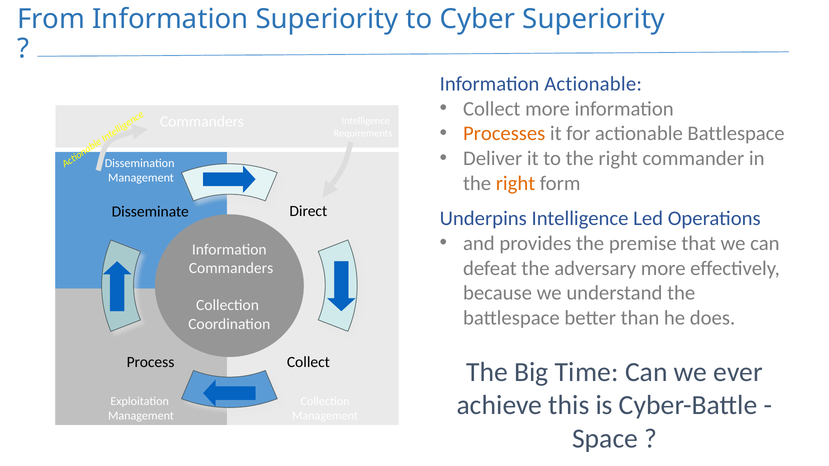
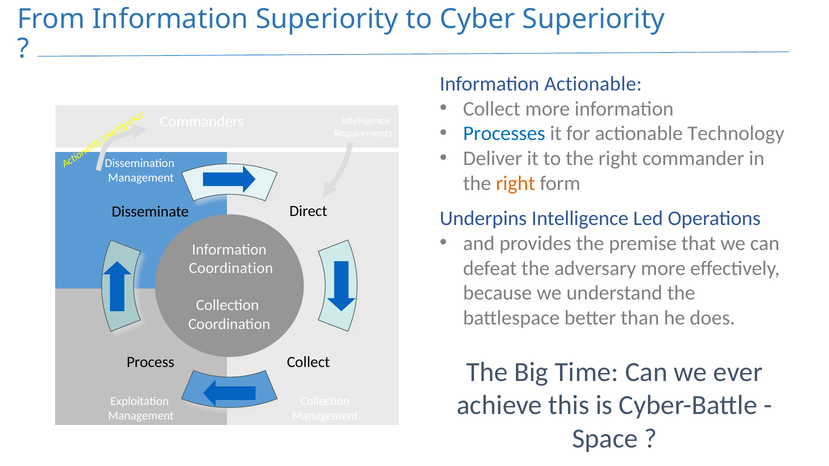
Processes colour: orange -> blue
actionable Battlespace: Battlespace -> Technology
Commanders at (231, 268): Commanders -> Coordination
